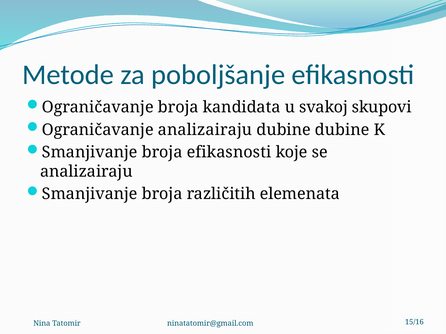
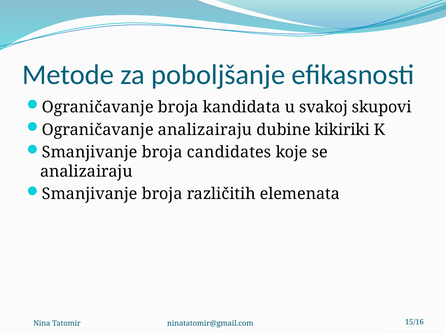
dubine dubine: dubine -> kikiriki
broja efikasnosti: efikasnosti -> candidates
